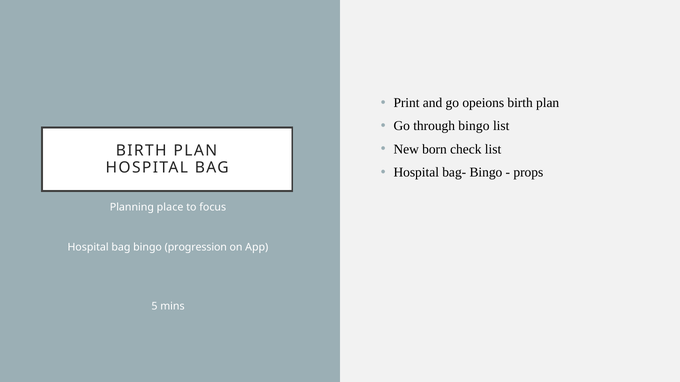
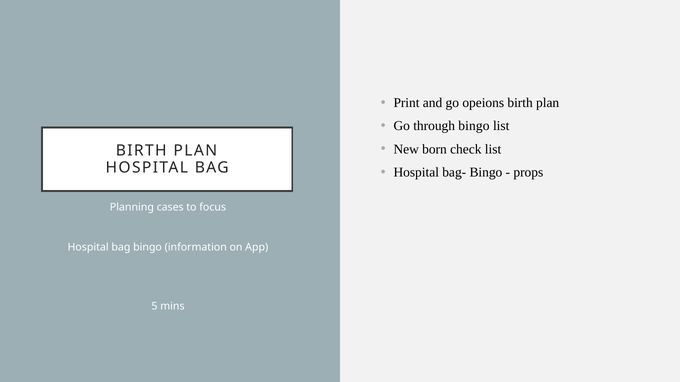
place: place -> cases
progression: progression -> information
